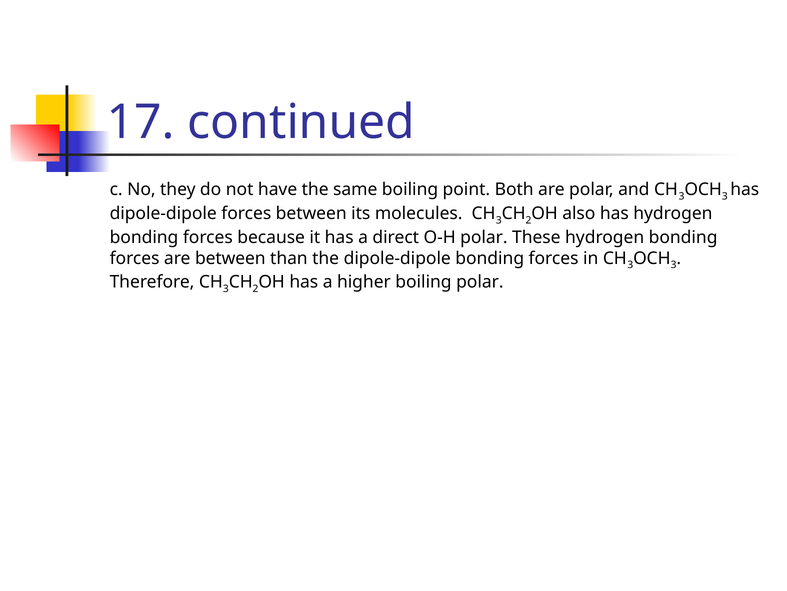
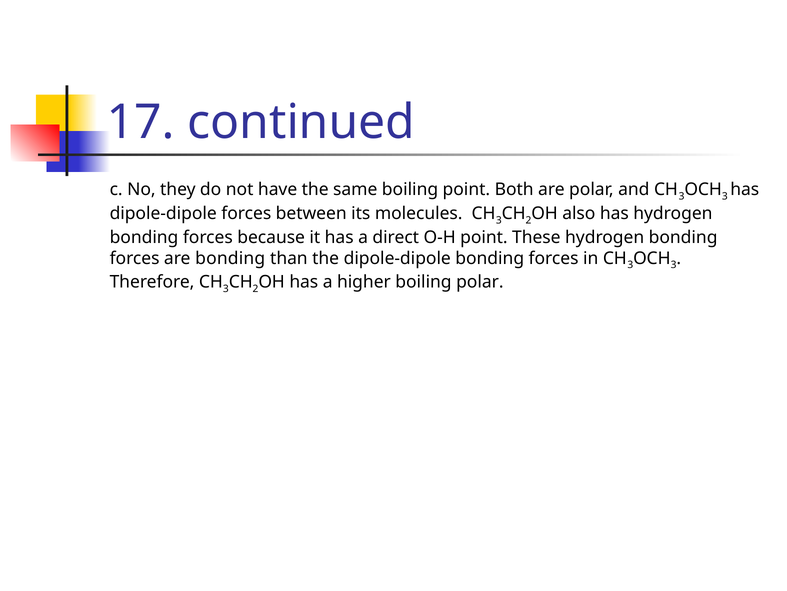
O-H polar: polar -> point
are between: between -> bonding
